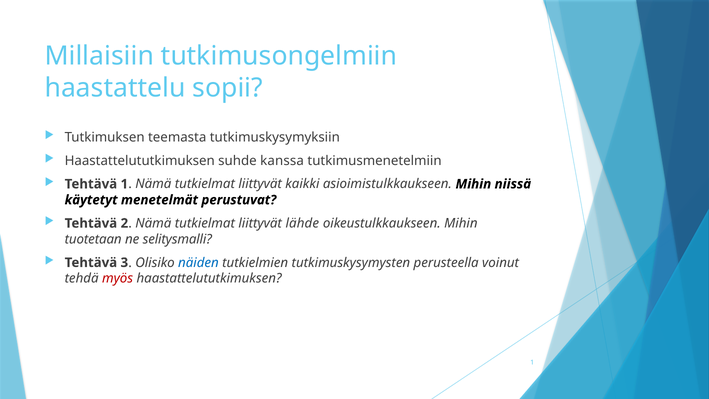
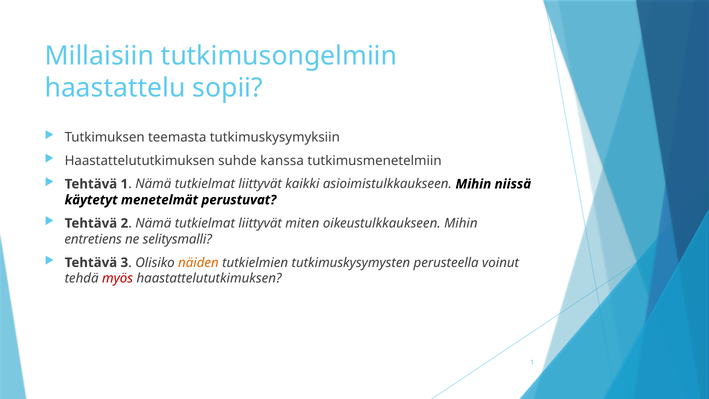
lähde: lähde -> miten
tuotetaan: tuotetaan -> entretiens
näiden colour: blue -> orange
